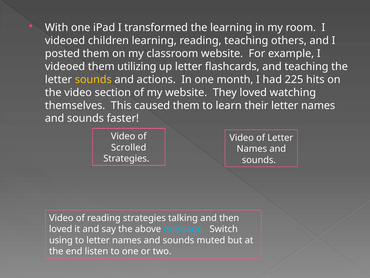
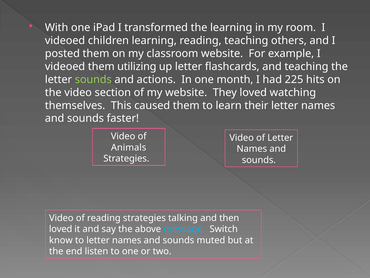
sounds at (93, 79) colour: yellow -> light green
Scrolled: Scrolled -> Animals
using: using -> know
